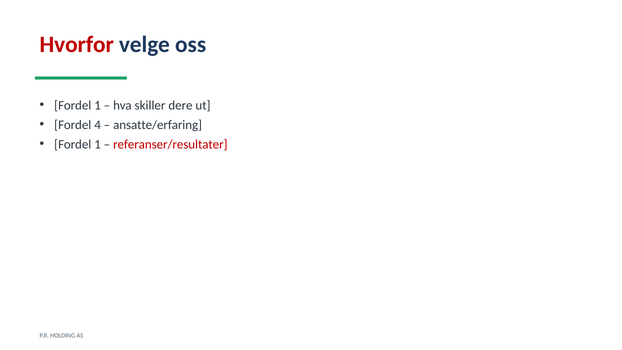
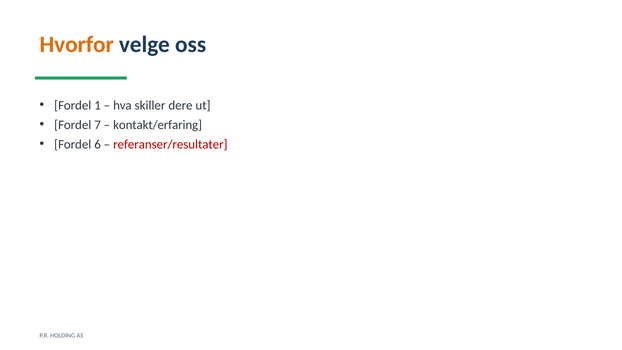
Hvorfor colour: red -> orange
4: 4 -> 7
ansatte/erfaring: ansatte/erfaring -> kontakt/erfaring
1 at (98, 144): 1 -> 6
